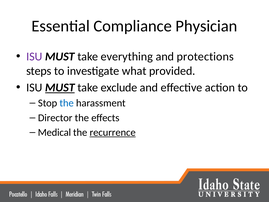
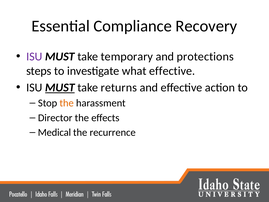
Physician: Physician -> Recovery
everything: everything -> temporary
what provided: provided -> effective
exclude: exclude -> returns
the at (67, 103) colour: blue -> orange
recurrence underline: present -> none
